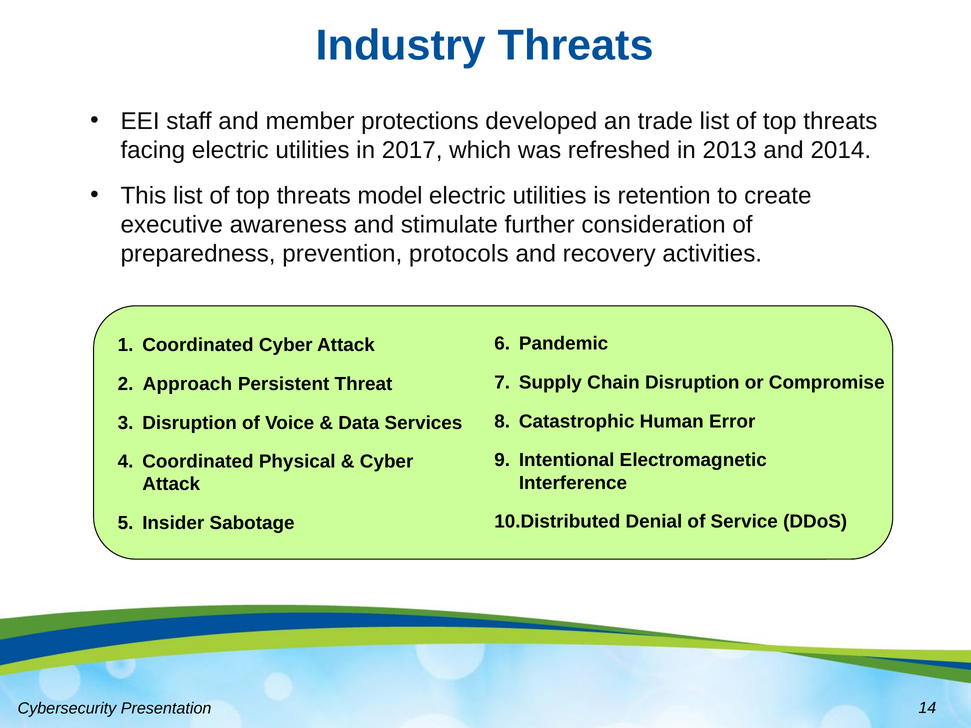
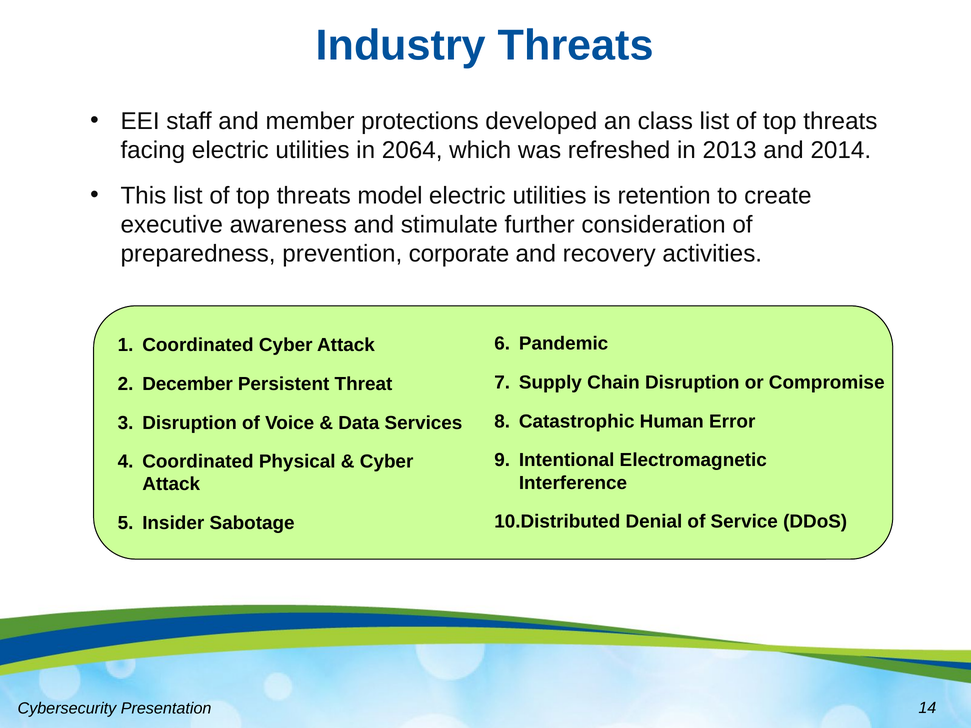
trade: trade -> class
2017: 2017 -> 2064
protocols: protocols -> corporate
Approach: Approach -> December
